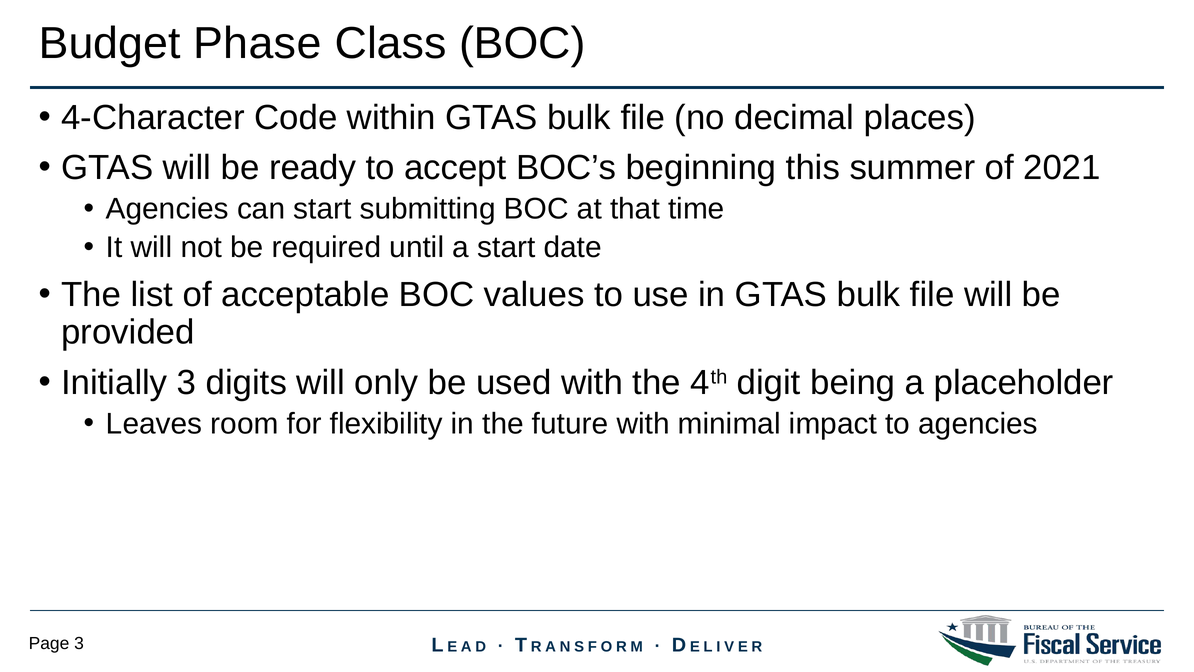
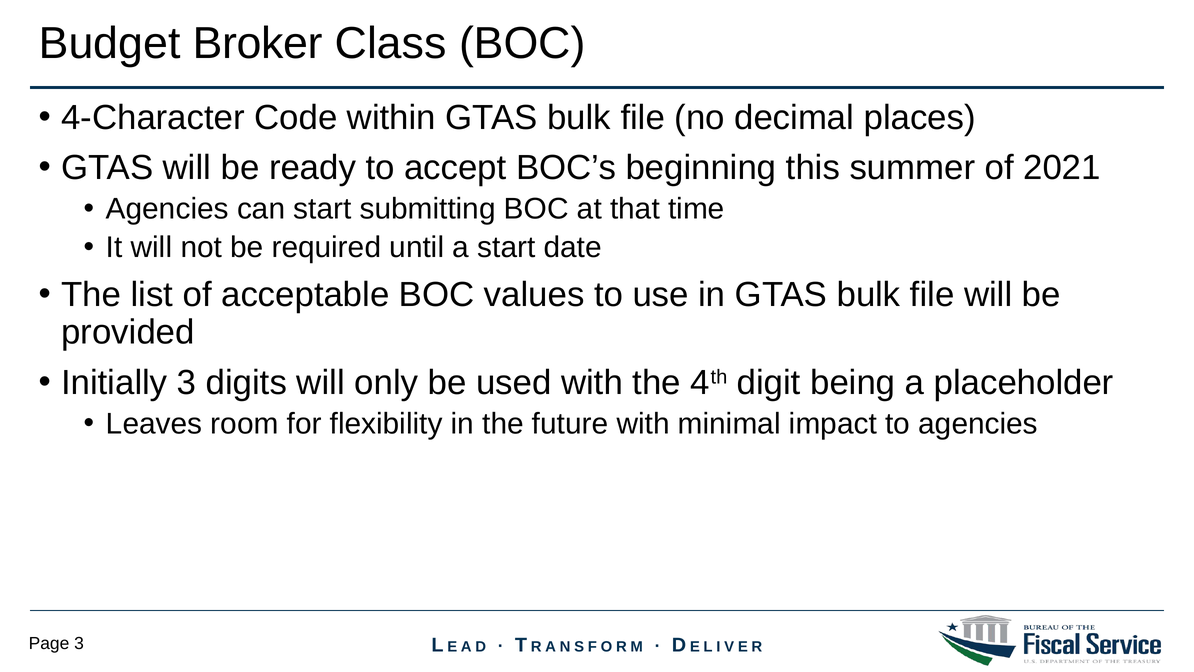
Phase: Phase -> Broker
